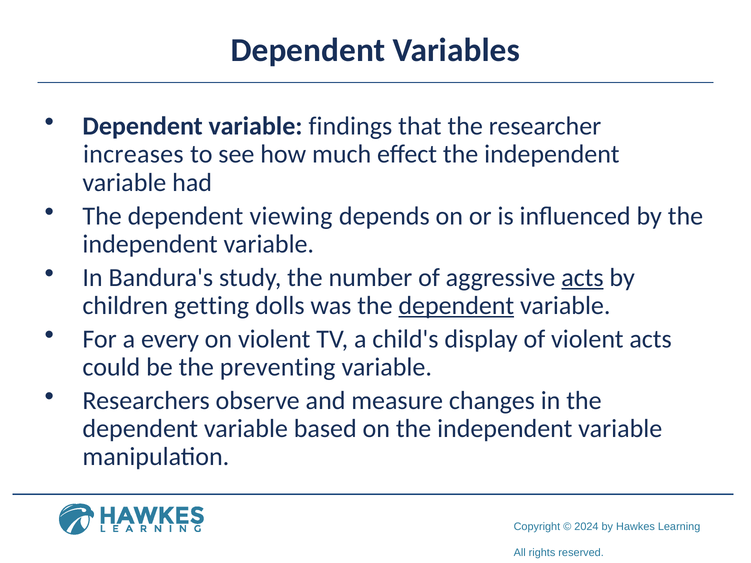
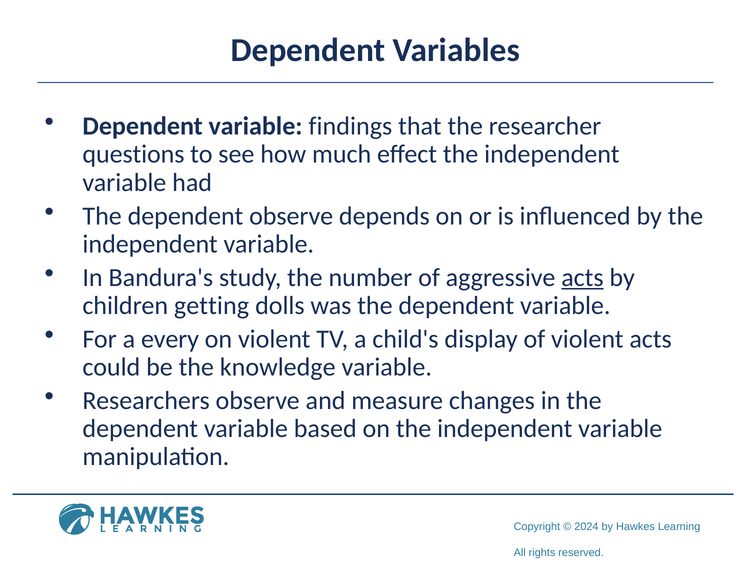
increases: increases -> questions
dependent viewing: viewing -> observe
dependent at (456, 306) underline: present -> none
preventing: preventing -> knowledge
